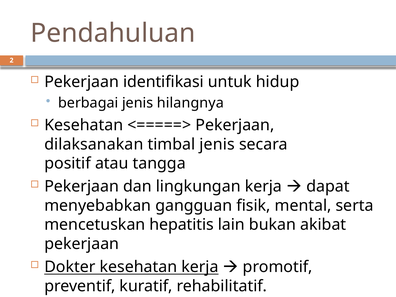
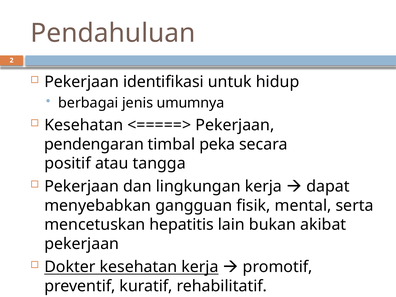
hilangnya: hilangnya -> umumnya
dilaksanakan: dilaksanakan -> pendengaran
timbal jenis: jenis -> peka
